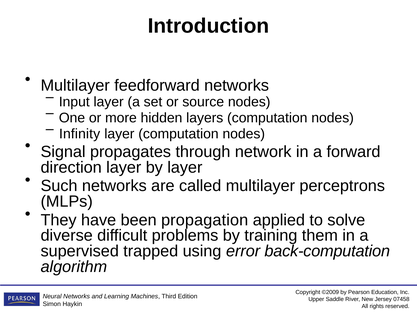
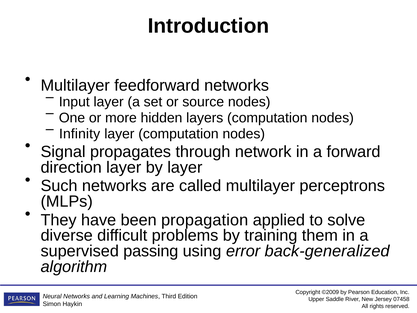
trapped: trapped -> passing
back-computation: back-computation -> back-generalized
